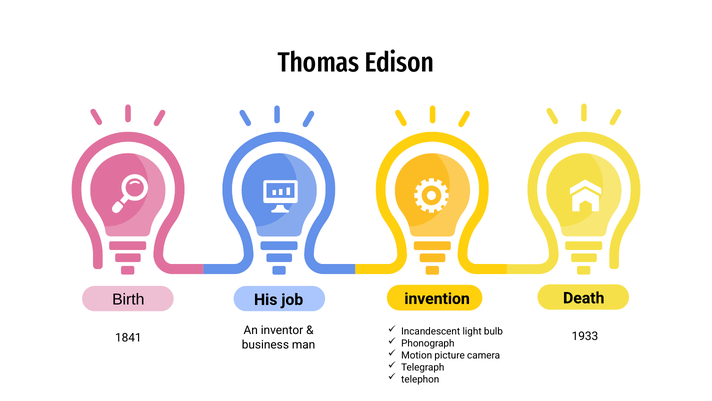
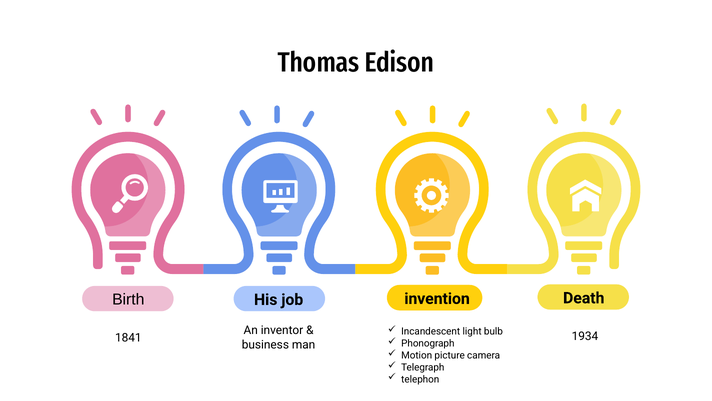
1933: 1933 -> 1934
